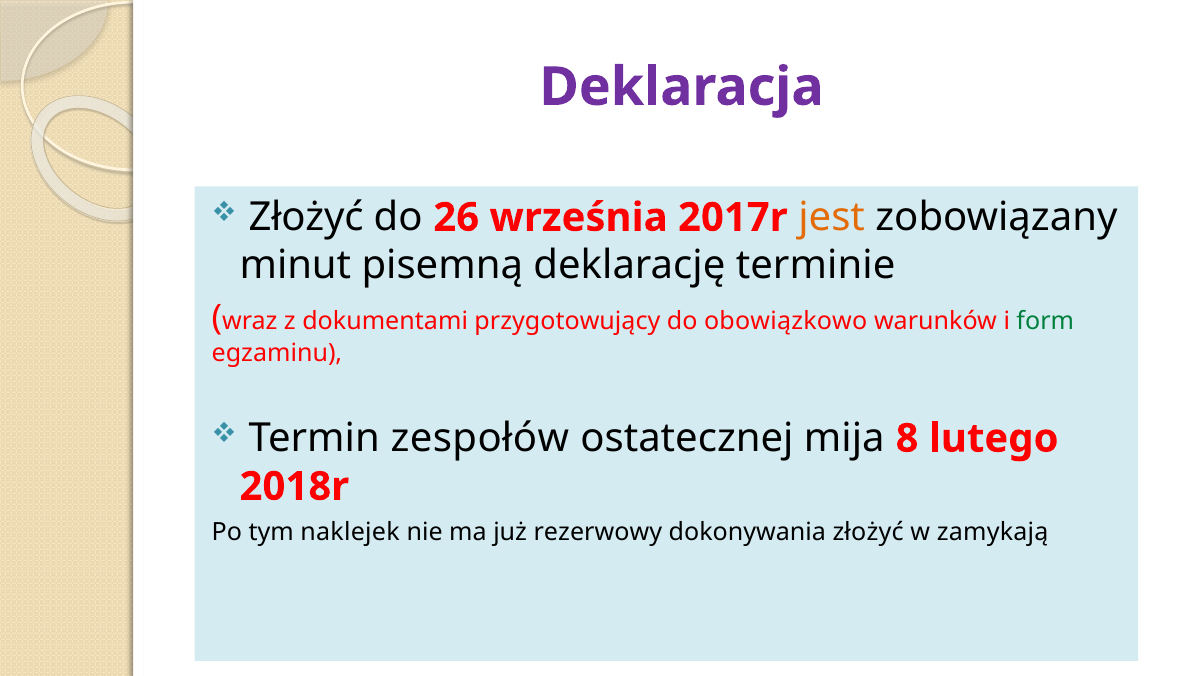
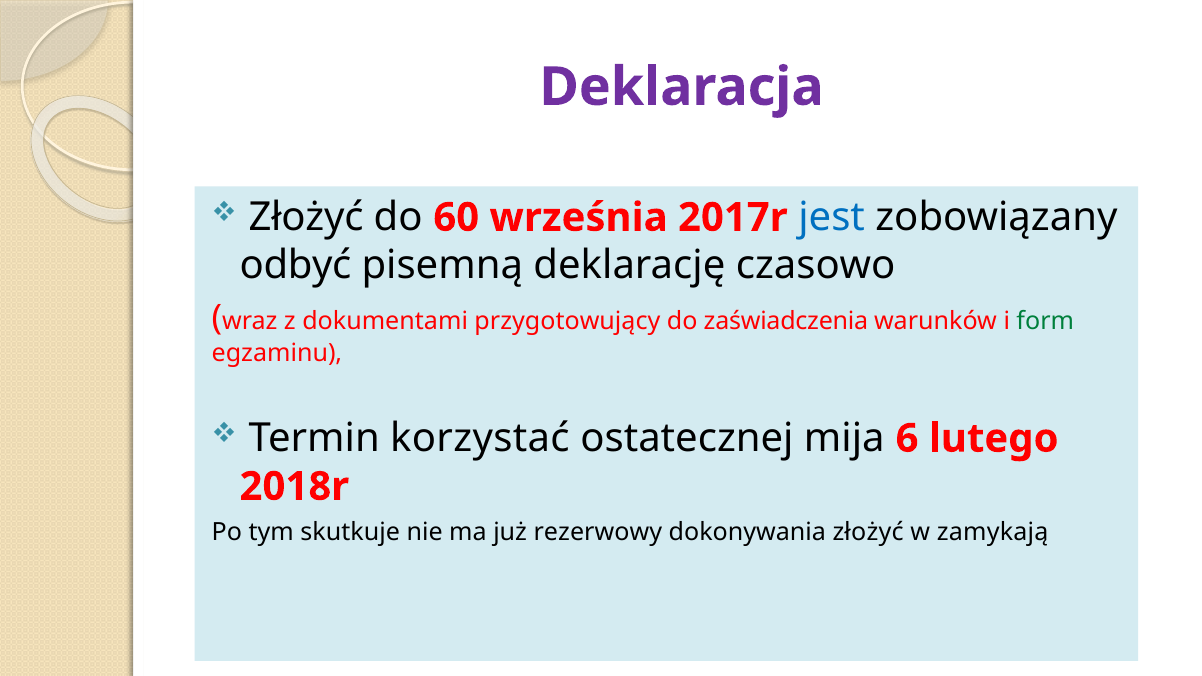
26: 26 -> 60
jest colour: orange -> blue
minut: minut -> odbyć
terminie: terminie -> czasowo
obowiązkowo: obowiązkowo -> zaświadczenia
zespołów: zespołów -> korzystać
8: 8 -> 6
naklejek: naklejek -> skutkuje
